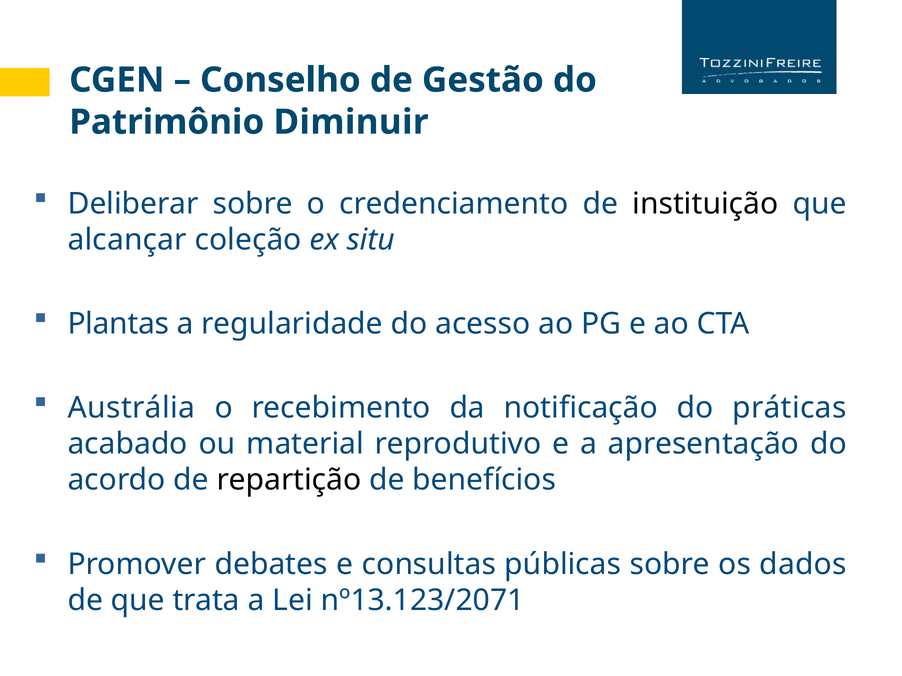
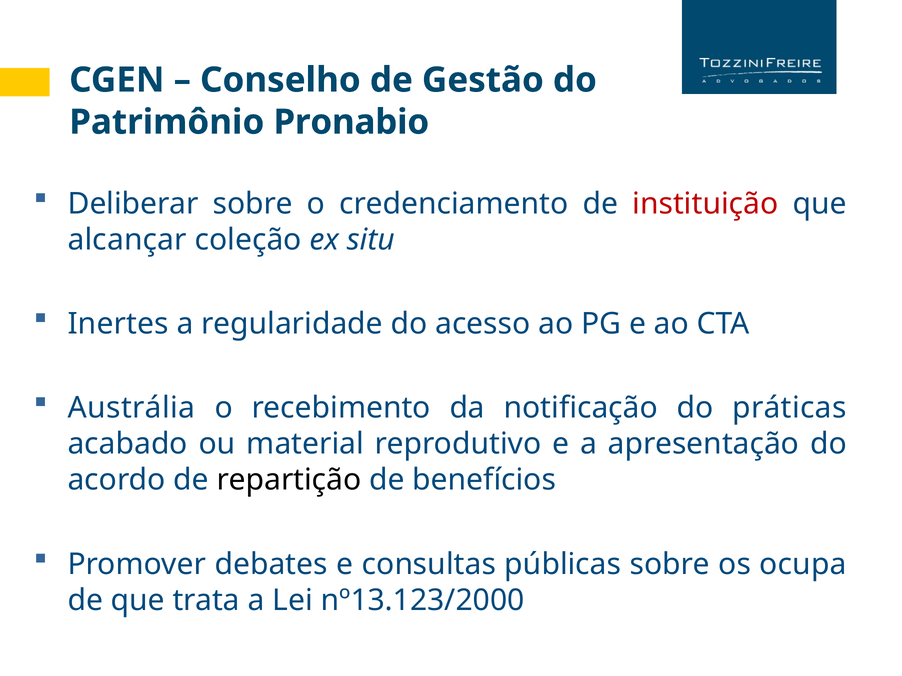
Diminuir: Diminuir -> Pronabio
instituição colour: black -> red
Plantas: Plantas -> Inertes
dados: dados -> ocupa
nº13.123/2071: nº13.123/2071 -> nº13.123/2000
